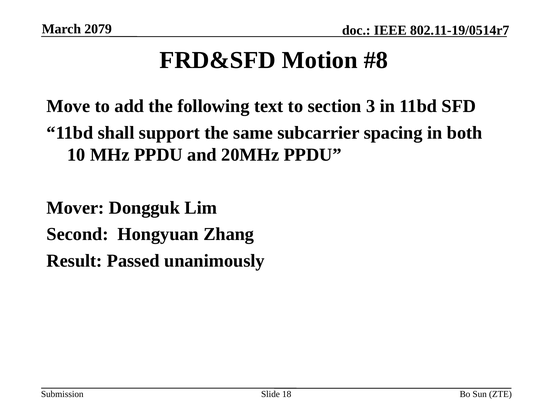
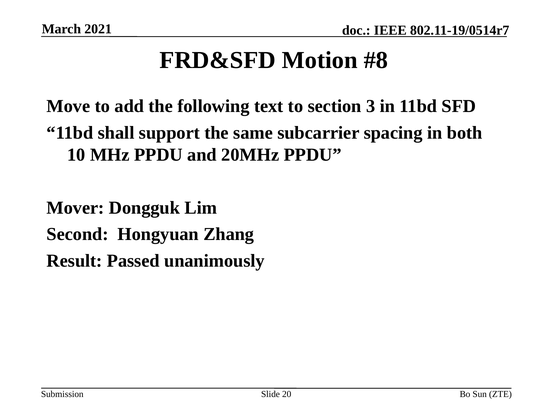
2079: 2079 -> 2021
18: 18 -> 20
